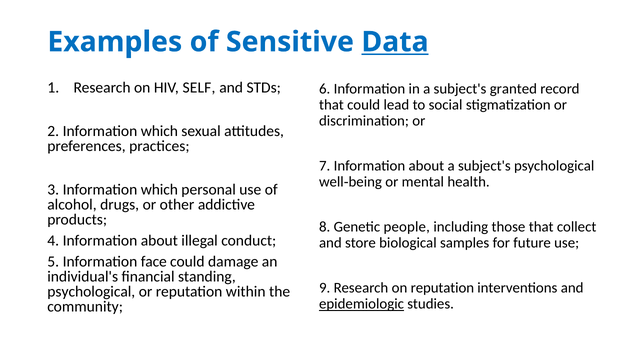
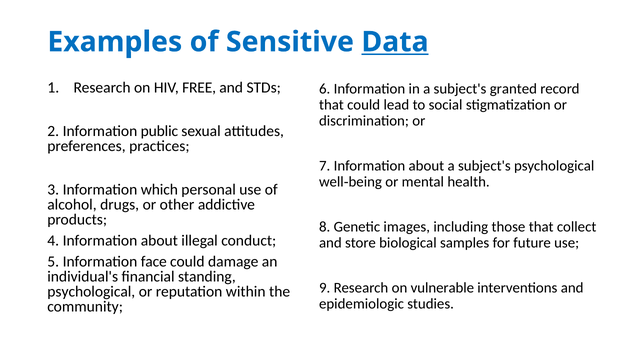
SELF: SELF -> FREE
2 Information which: which -> public
people: people -> images
on reputation: reputation -> vulnerable
epidemiologic underline: present -> none
